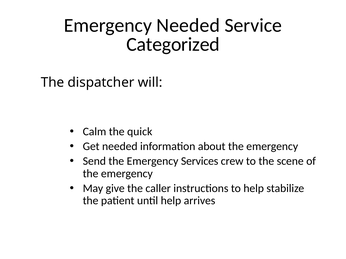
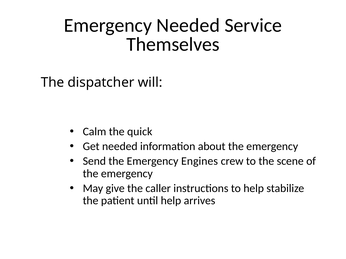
Categorized: Categorized -> Themselves
Services: Services -> Engines
